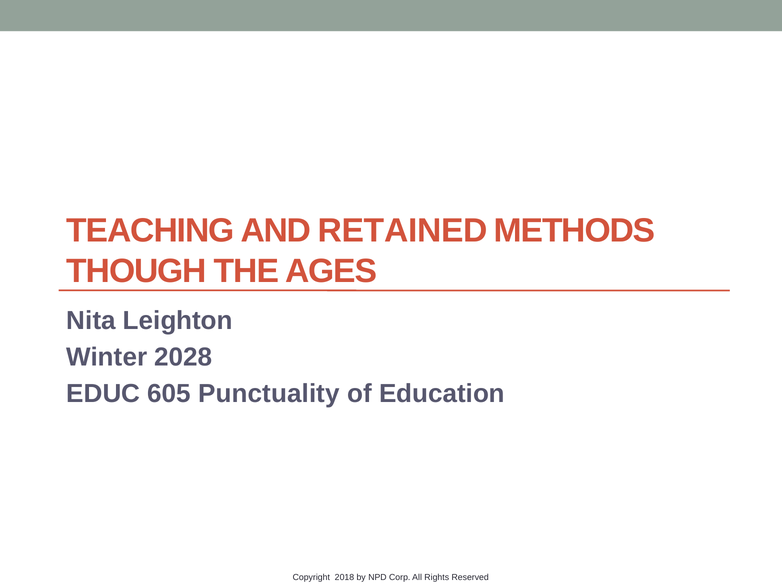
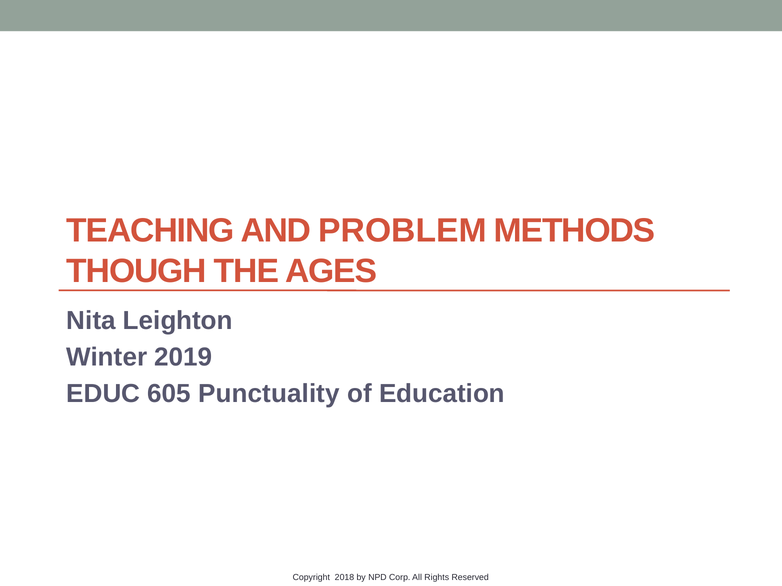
RETAINED: RETAINED -> PROBLEM
2028: 2028 -> 2019
